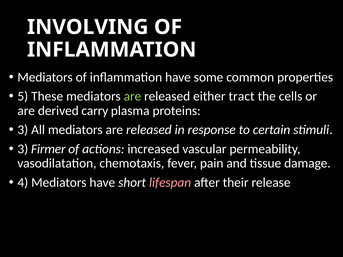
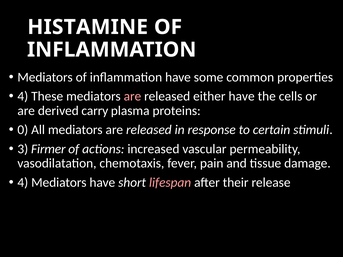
INVOLVING: INVOLVING -> HISTAMINE
5 at (23, 96): 5 -> 4
are at (132, 96) colour: light green -> pink
either tract: tract -> have
3 at (23, 130): 3 -> 0
